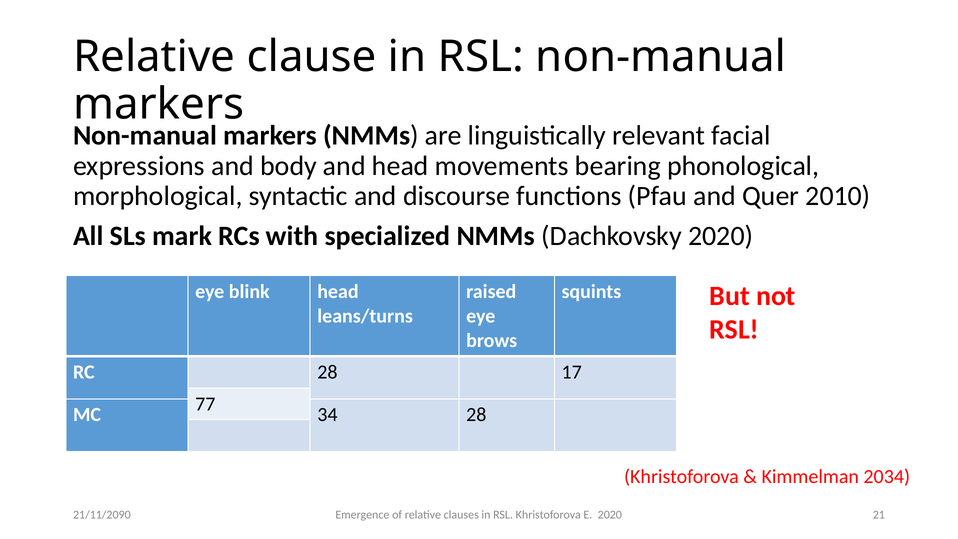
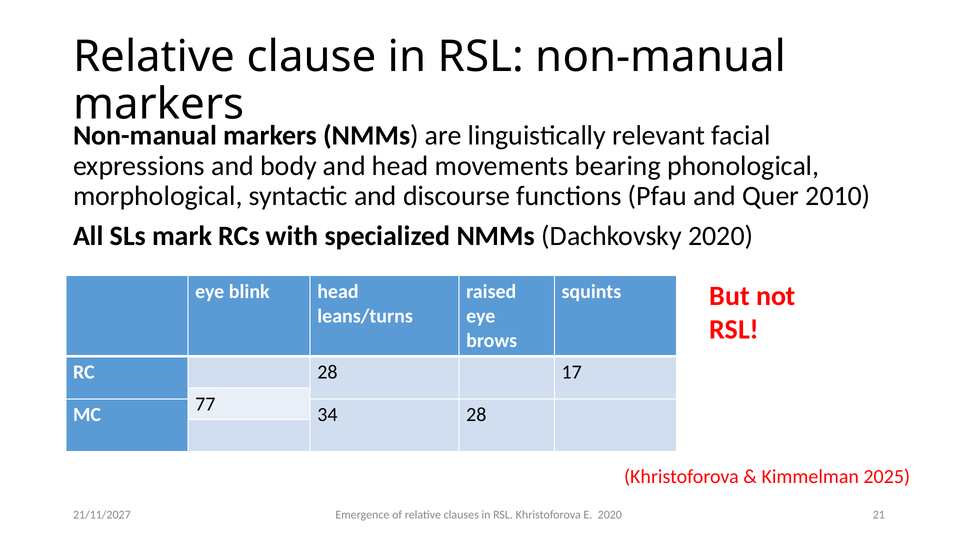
2034: 2034 -> 2025
21/11/2090: 21/11/2090 -> 21/11/2027
